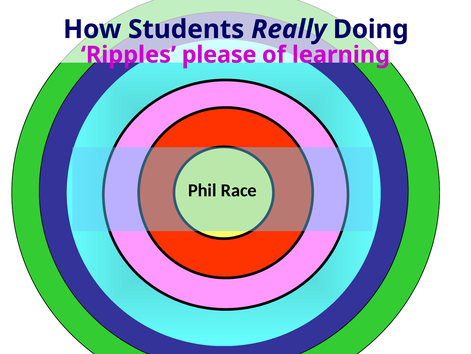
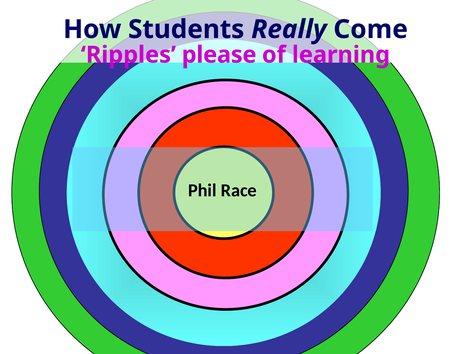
Doing: Doing -> Come
